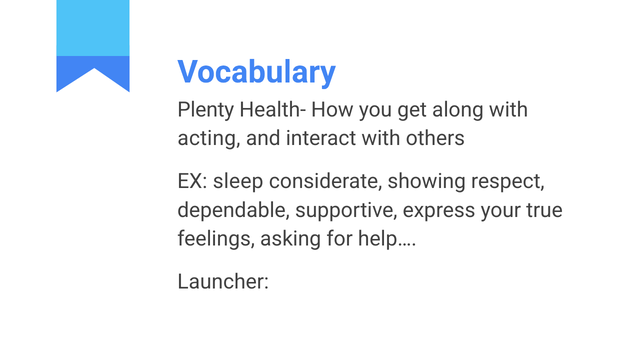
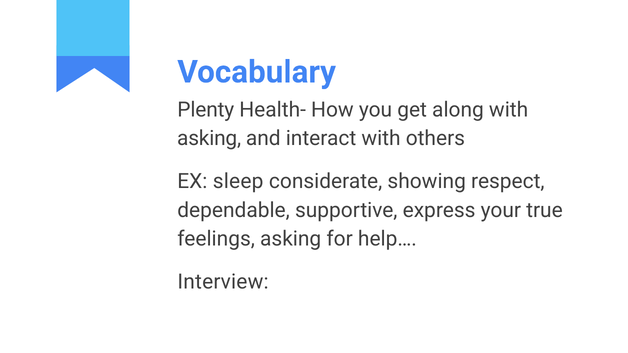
acting at (209, 139): acting -> asking
Launcher: Launcher -> Interview
